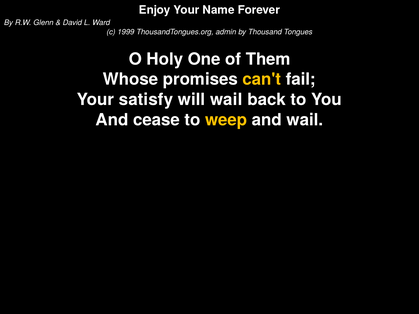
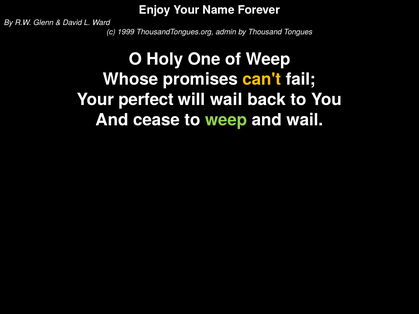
of Them: Them -> Weep
satisfy: satisfy -> perfect
weep at (226, 120) colour: yellow -> light green
